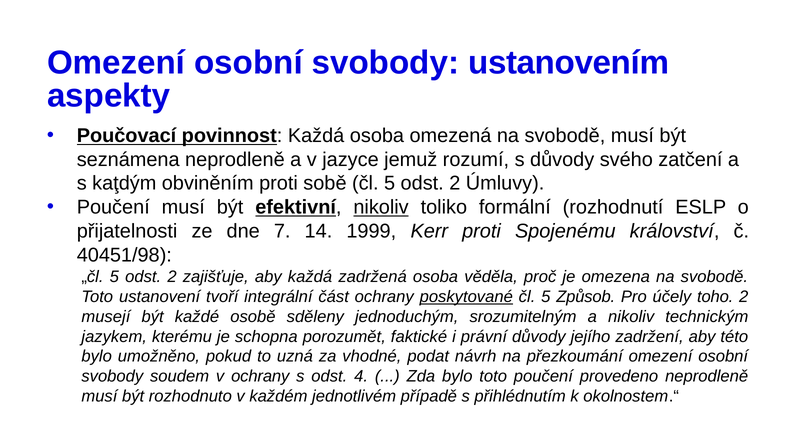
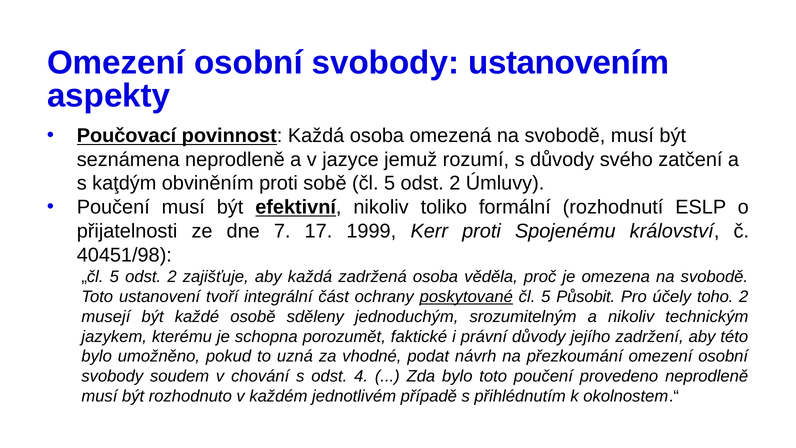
nikoliv at (381, 207) underline: present -> none
14: 14 -> 17
Způsob: Způsob -> Působit
v ochrany: ochrany -> chování
